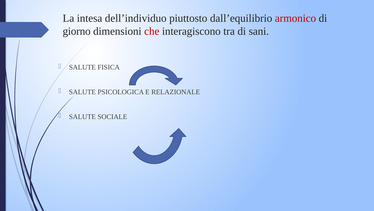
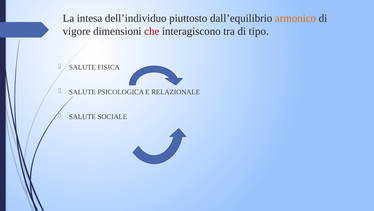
armonico colour: red -> orange
giorno: giorno -> vigore
sani: sani -> tipo
